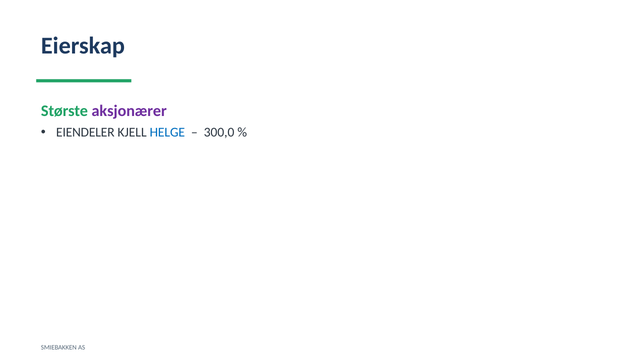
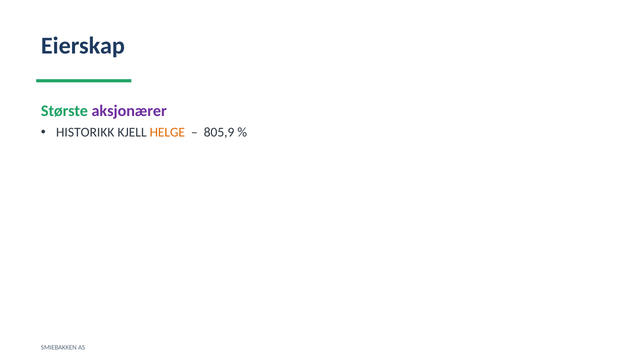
EIENDELER: EIENDELER -> HISTORIKK
HELGE colour: blue -> orange
300,0: 300,0 -> 805,9
